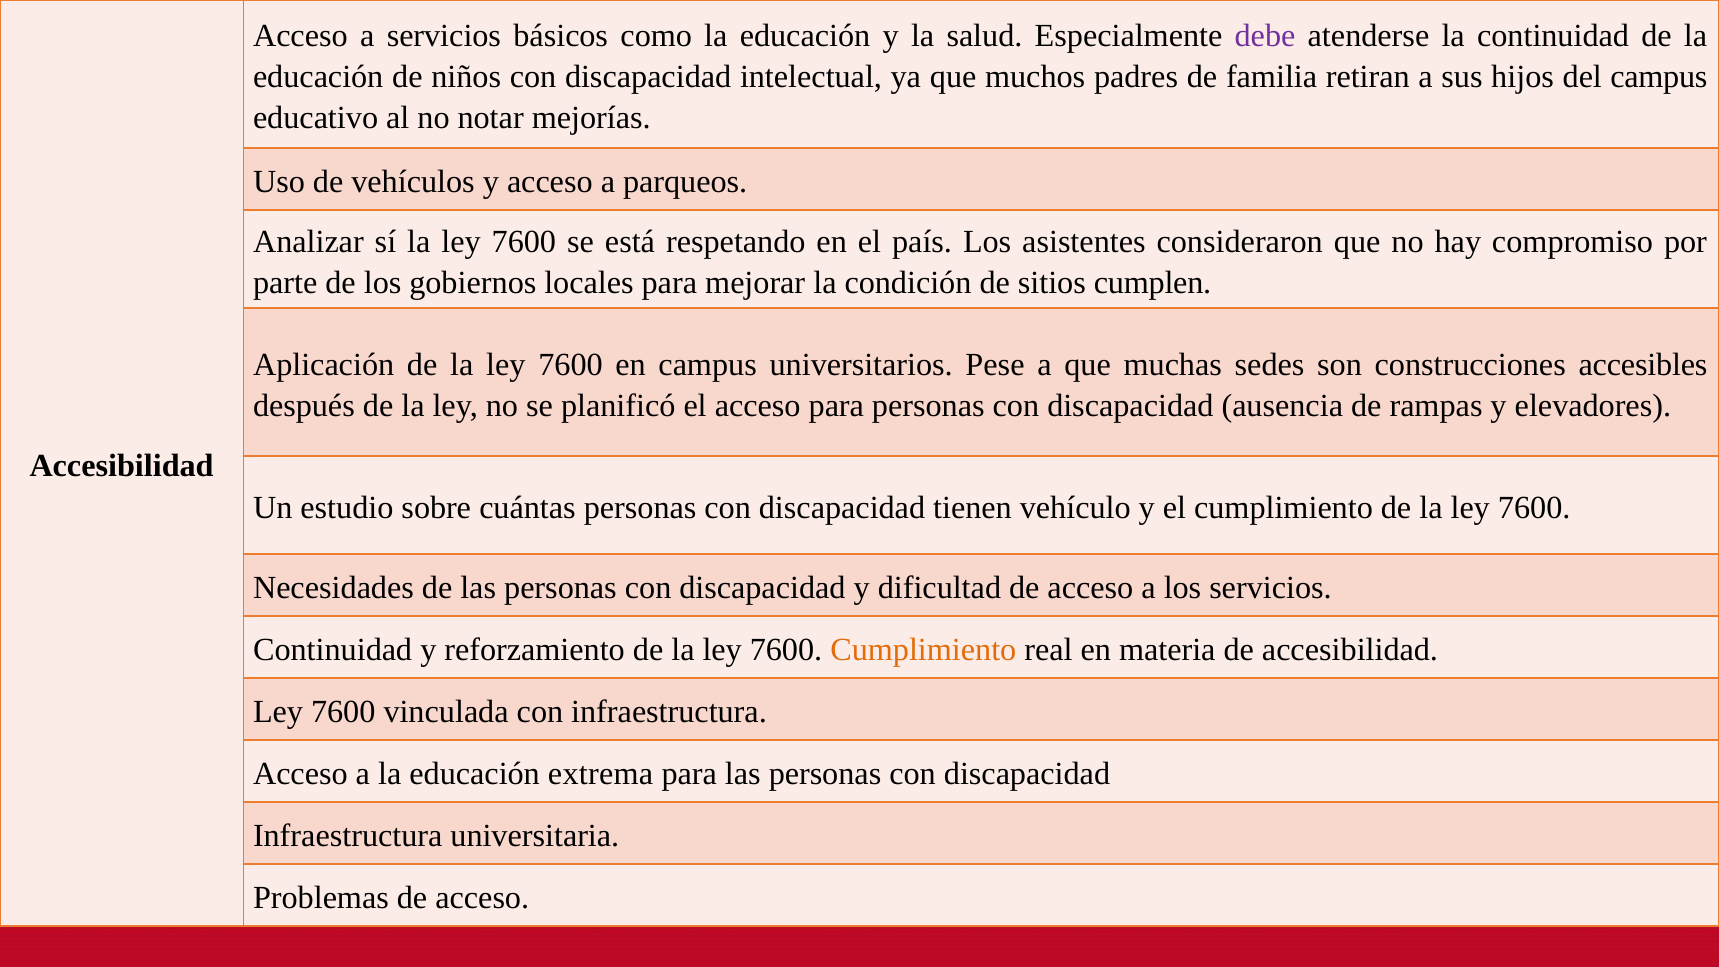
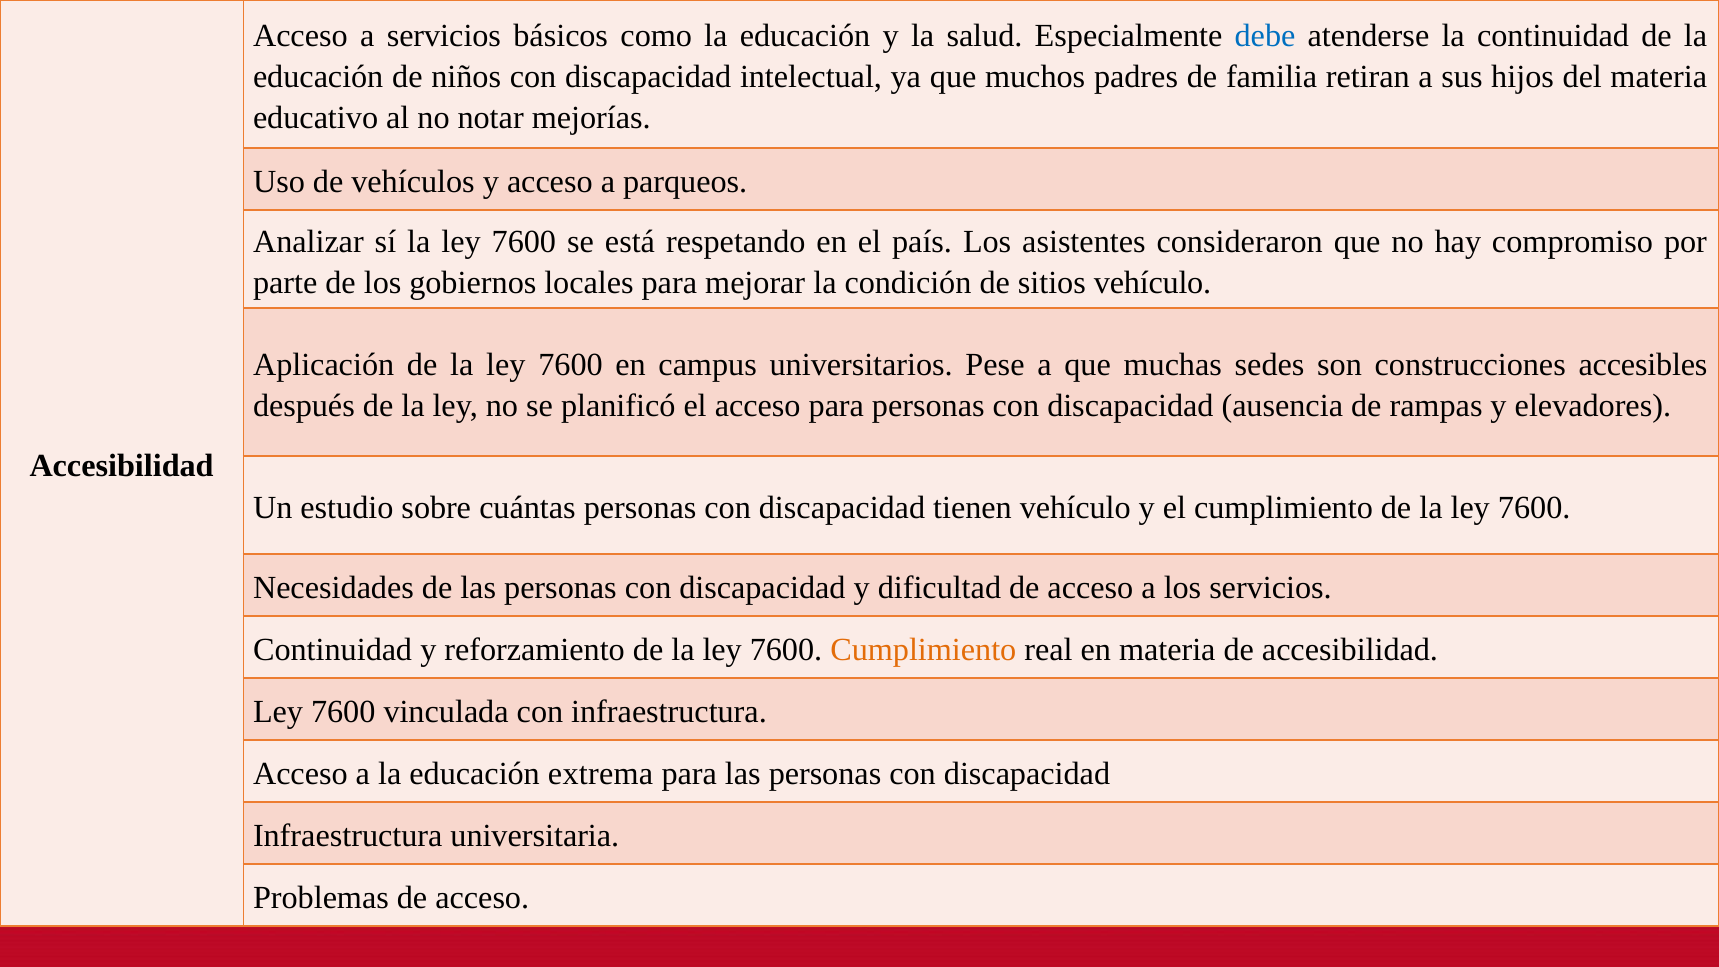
debe colour: purple -> blue
del campus: campus -> materia
sitios cumplen: cumplen -> vehículo
